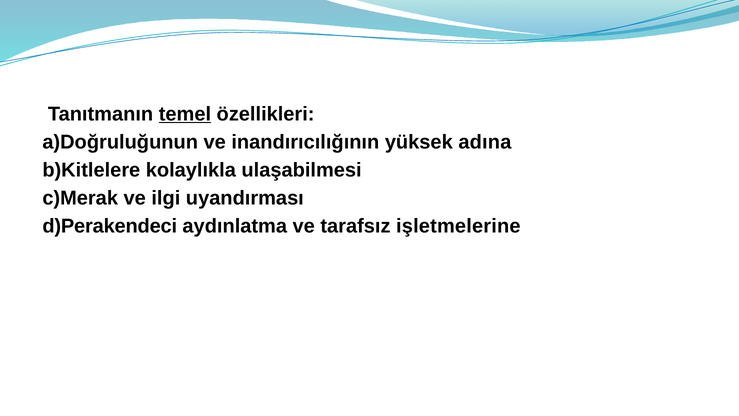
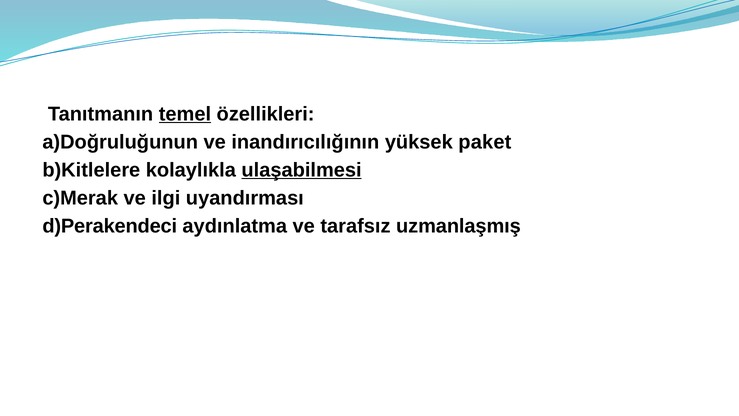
adına: adına -> paket
ulaşabilmesi underline: none -> present
işletmelerine: işletmelerine -> uzmanlaşmış
